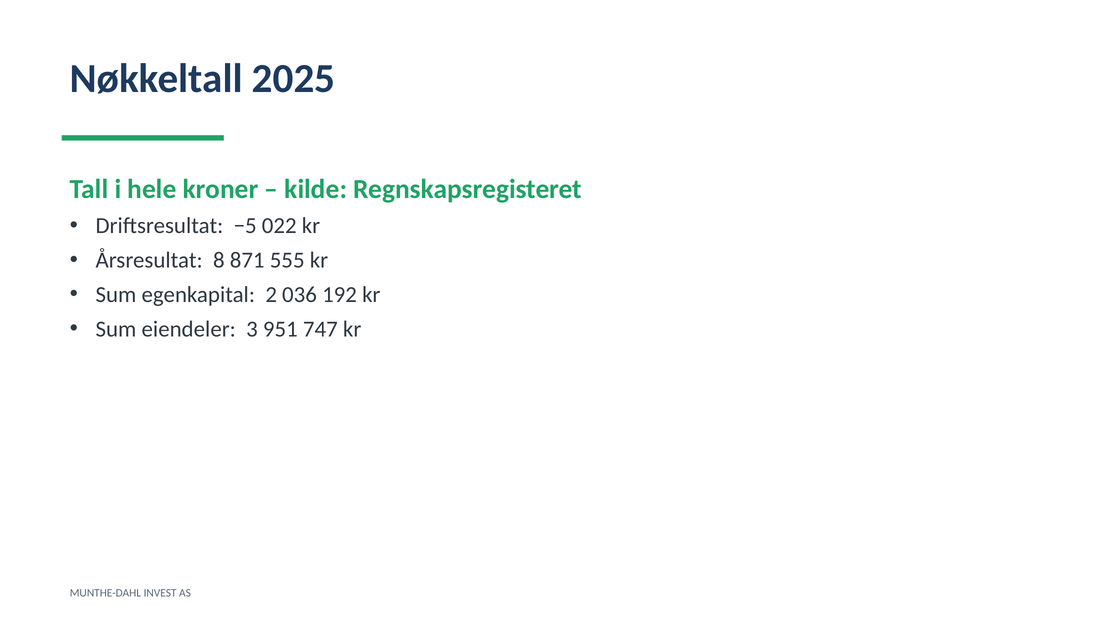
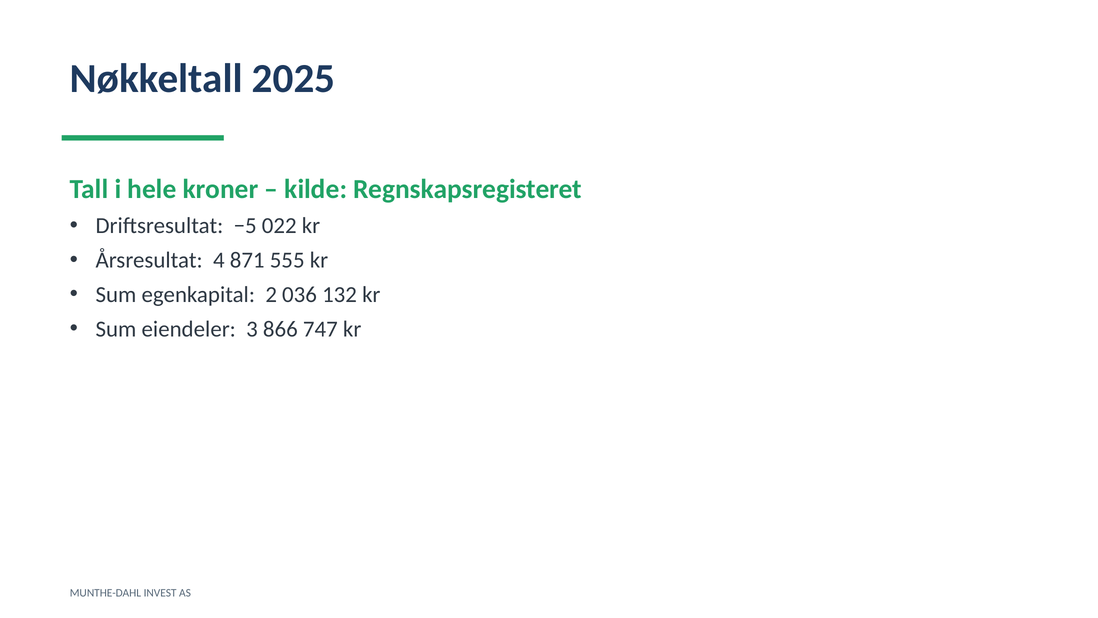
8: 8 -> 4
192: 192 -> 132
951: 951 -> 866
